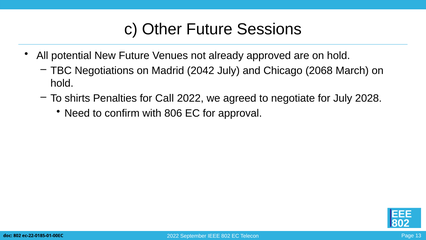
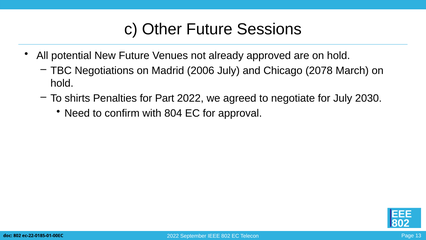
2042: 2042 -> 2006
2068: 2068 -> 2078
Call: Call -> Part
2028: 2028 -> 2030
806: 806 -> 804
